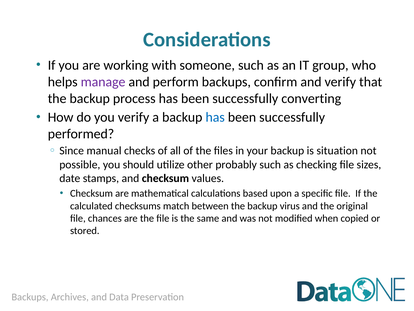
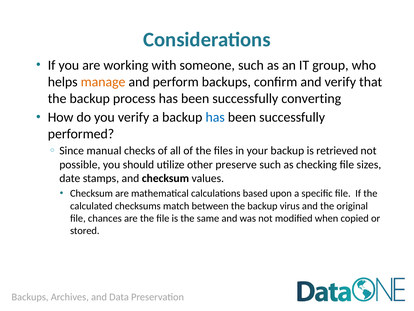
manage colour: purple -> orange
situation: situation -> retrieved
probably: probably -> preserve
